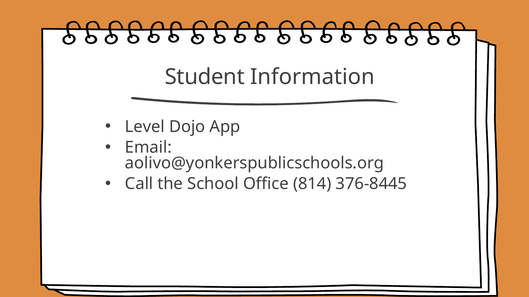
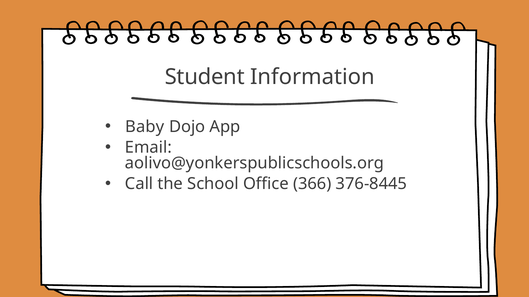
Level: Level -> Baby
814: 814 -> 366
